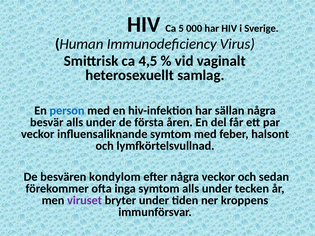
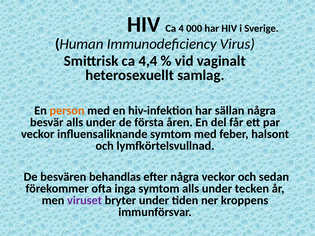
5: 5 -> 4
4,5: 4,5 -> 4,4
person colour: blue -> orange
kondylom: kondylom -> behandlas
